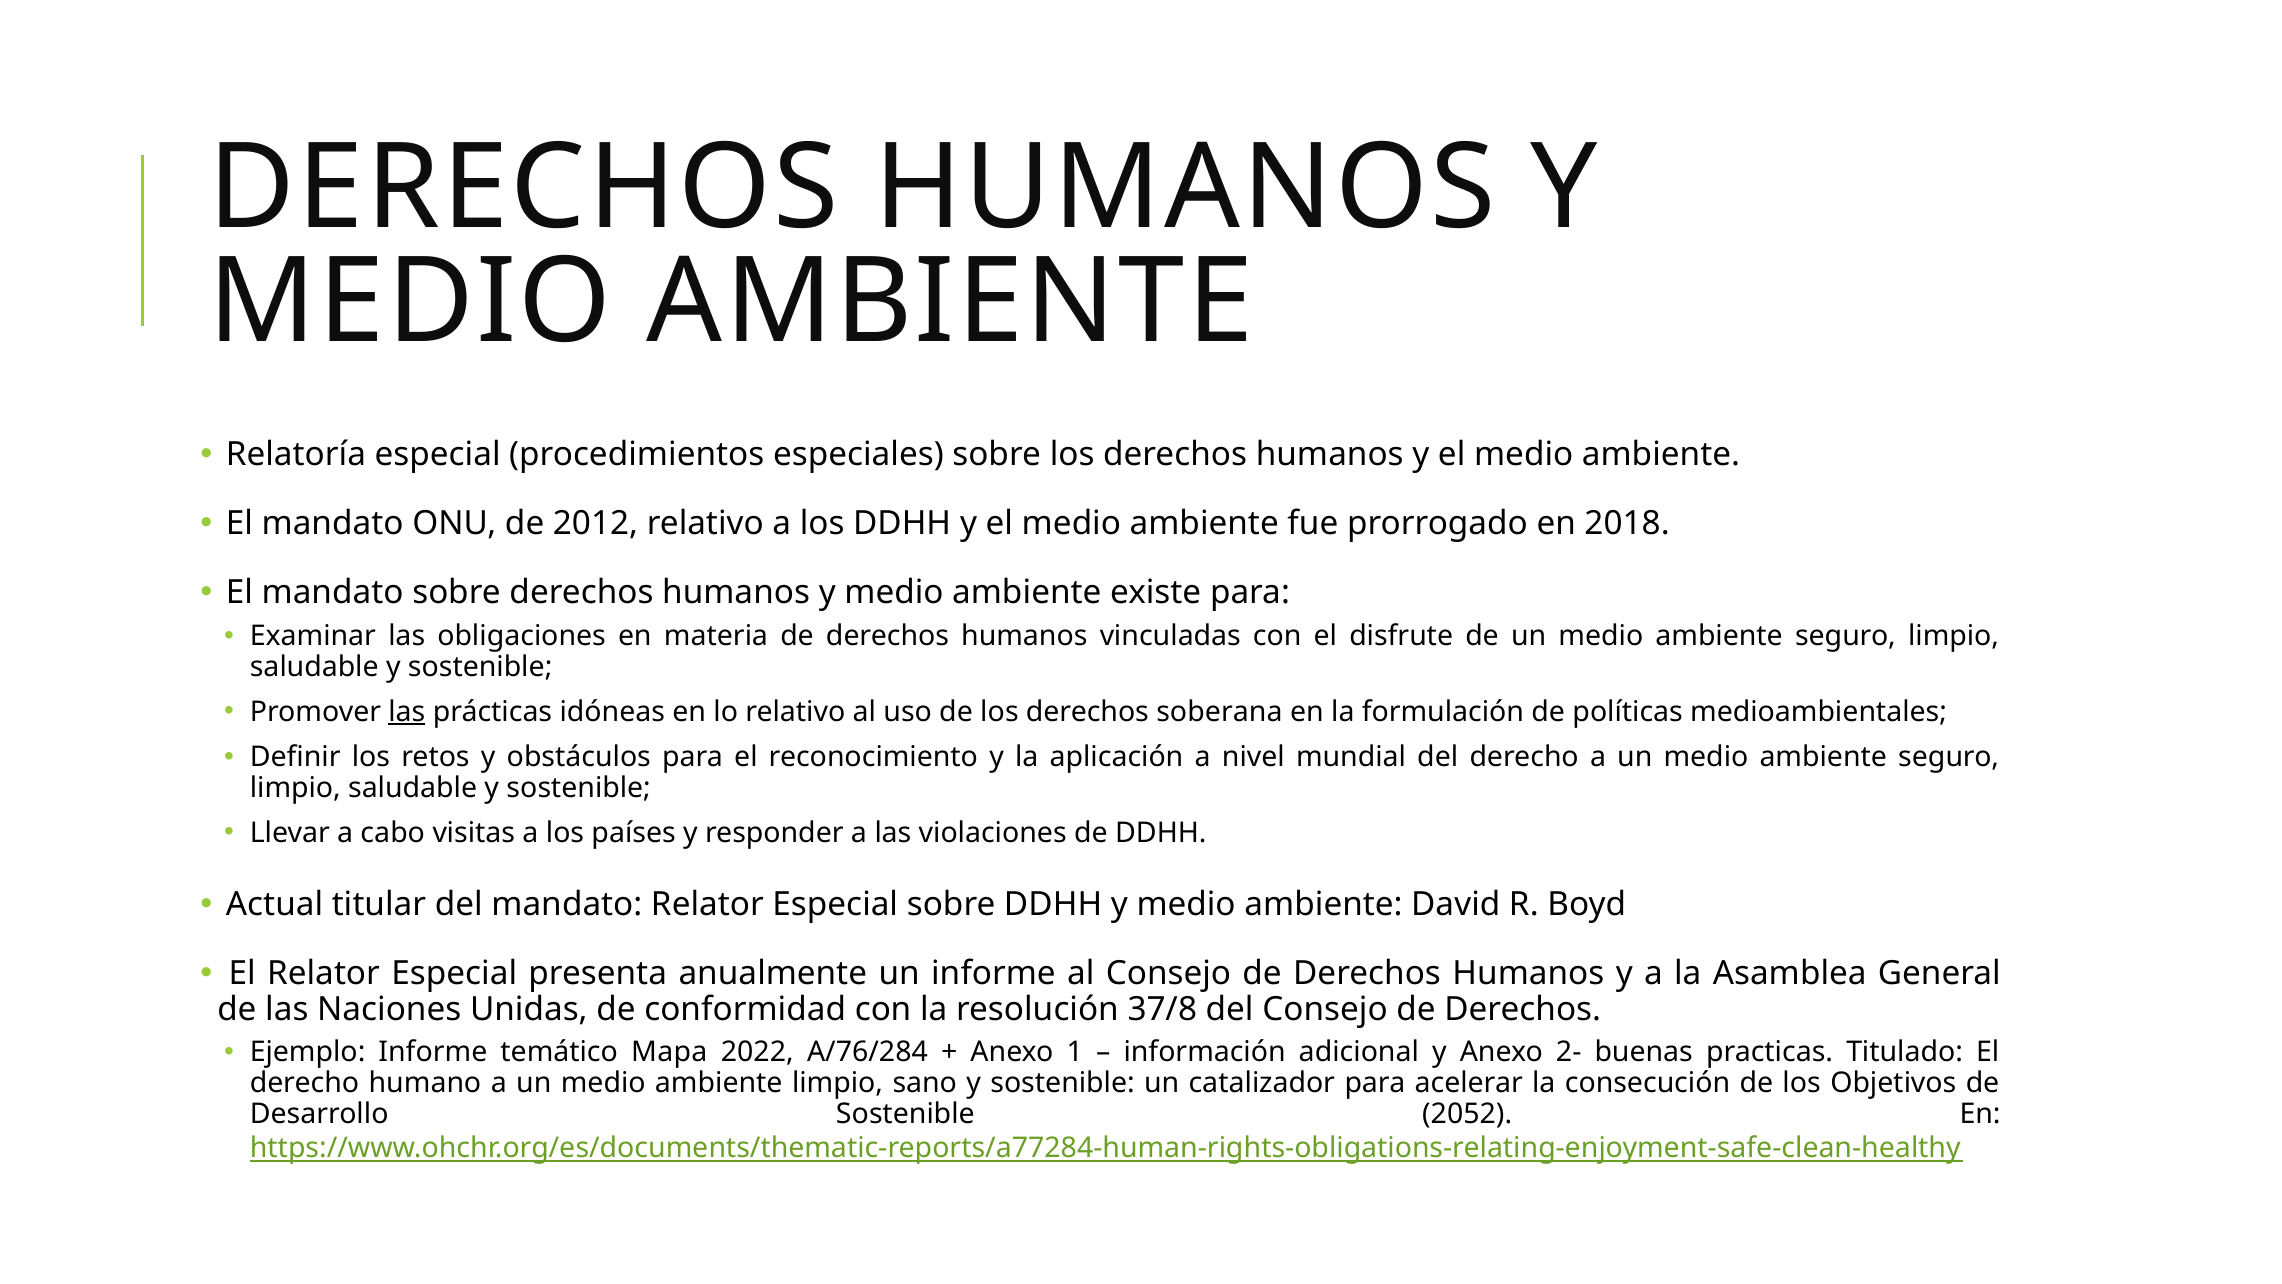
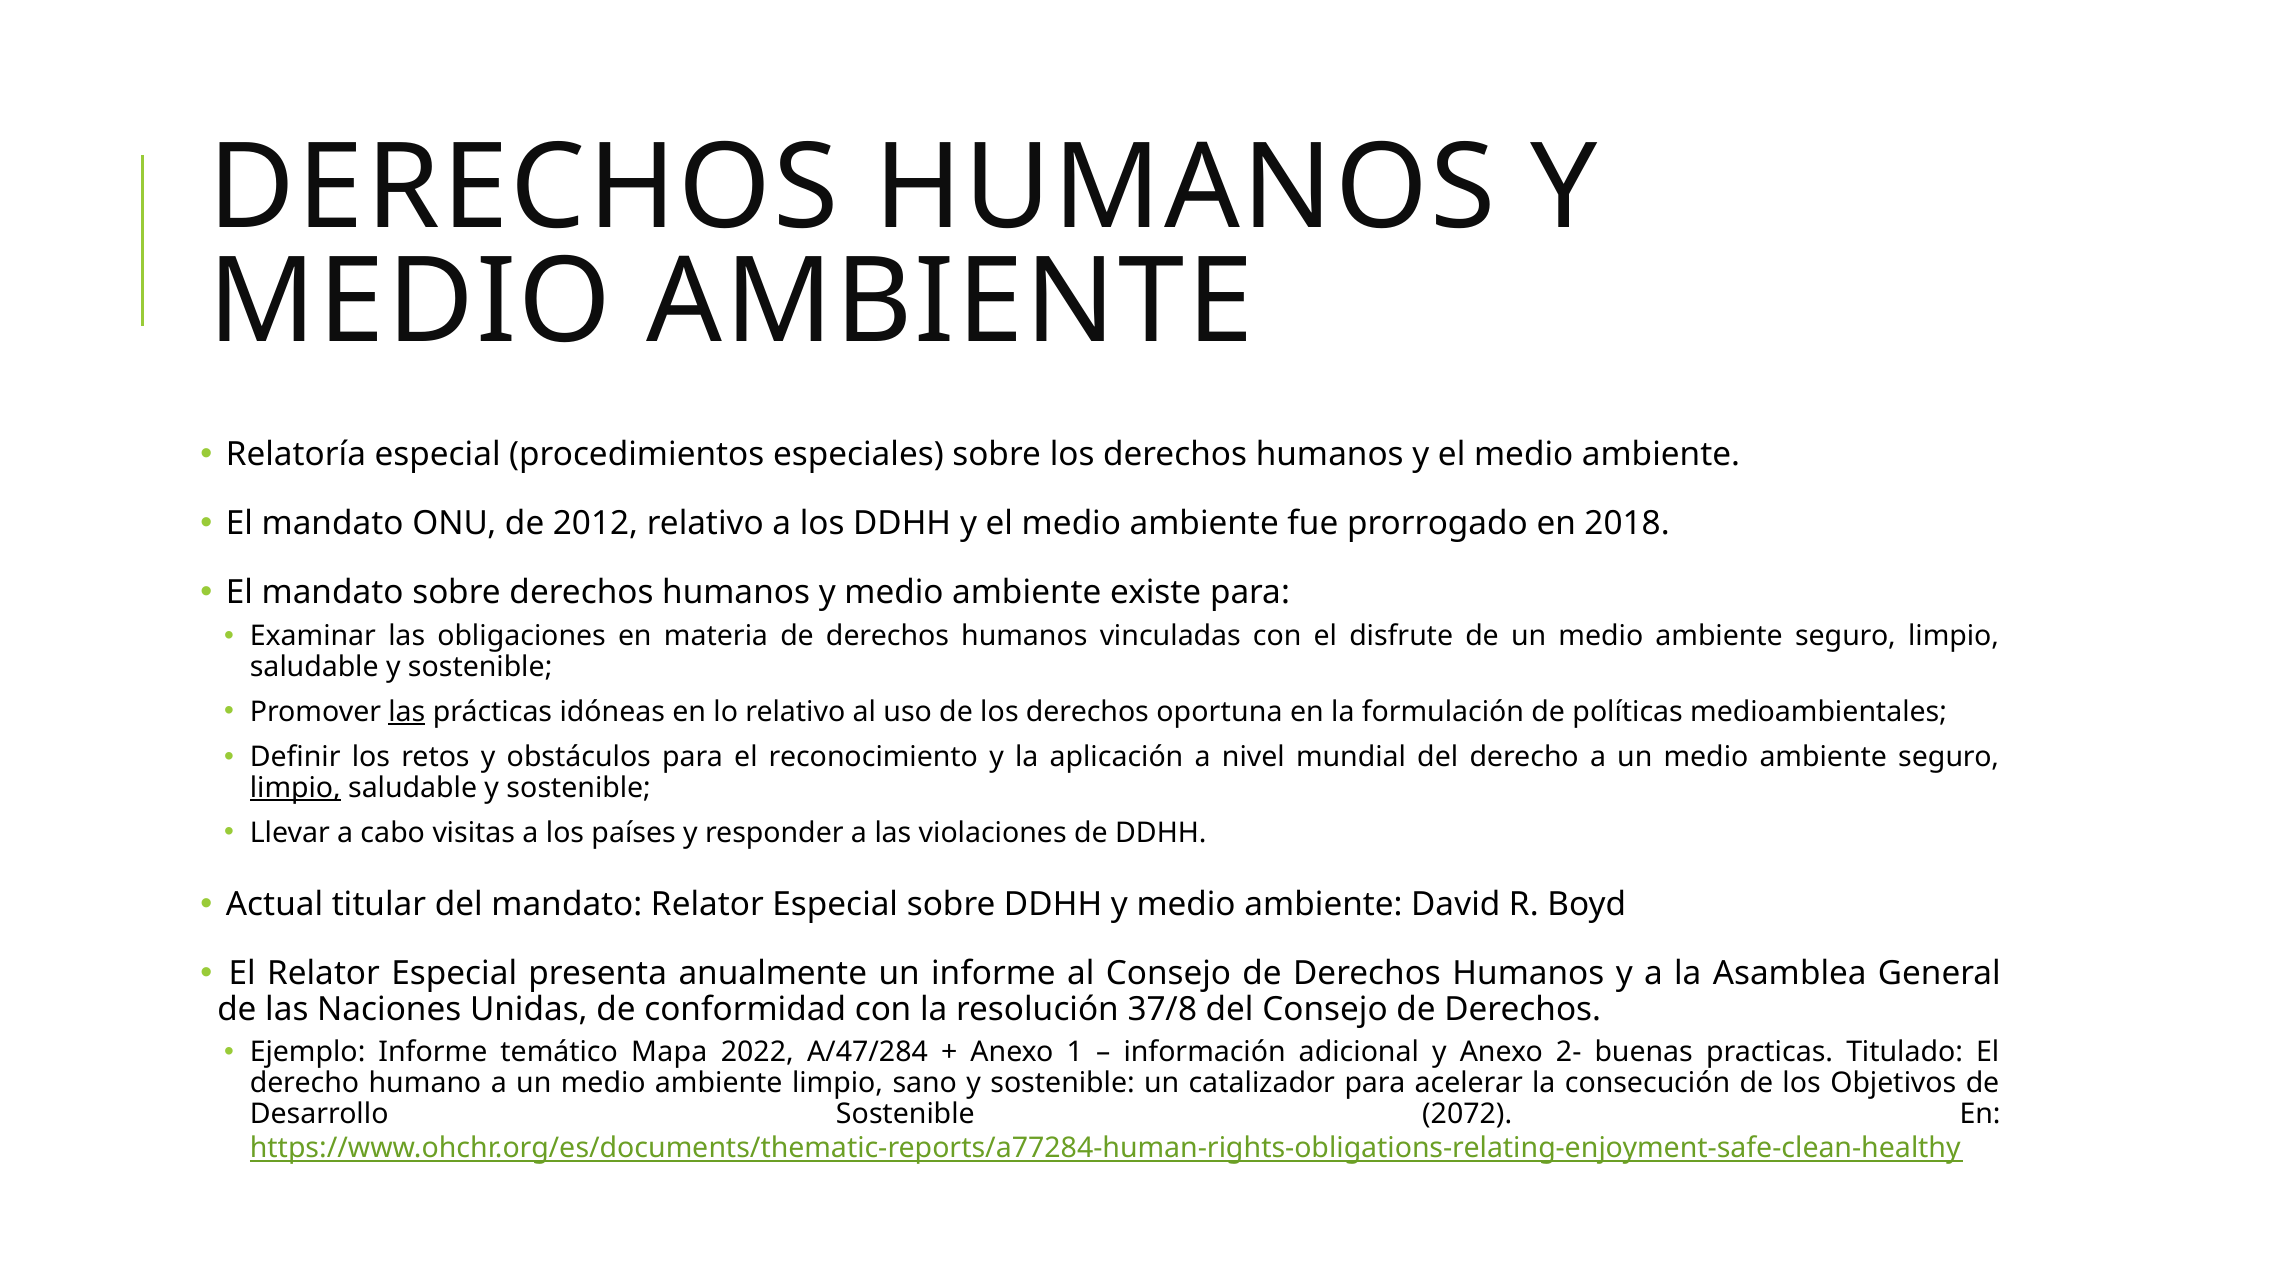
soberana: soberana -> oportuna
limpio at (295, 788) underline: none -> present
A/76/284: A/76/284 -> A/47/284
2052: 2052 -> 2072
